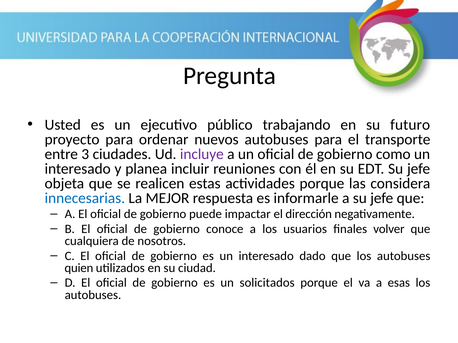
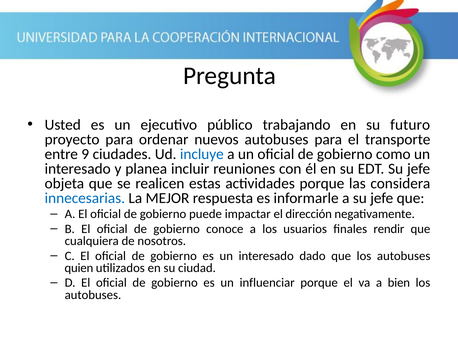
3: 3 -> 9
incluye colour: purple -> blue
volver: volver -> rendir
solicitados: solicitados -> influenciar
esas: esas -> bien
